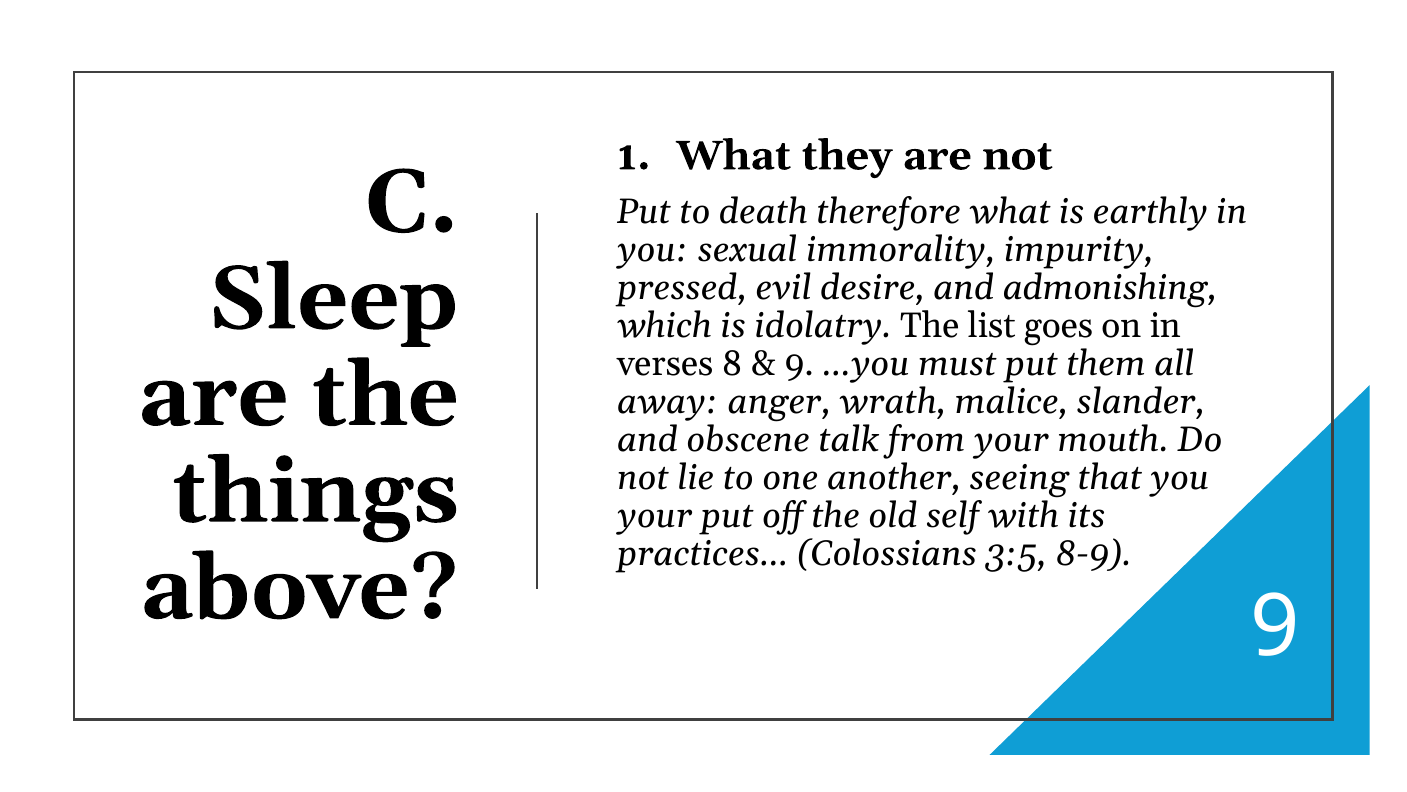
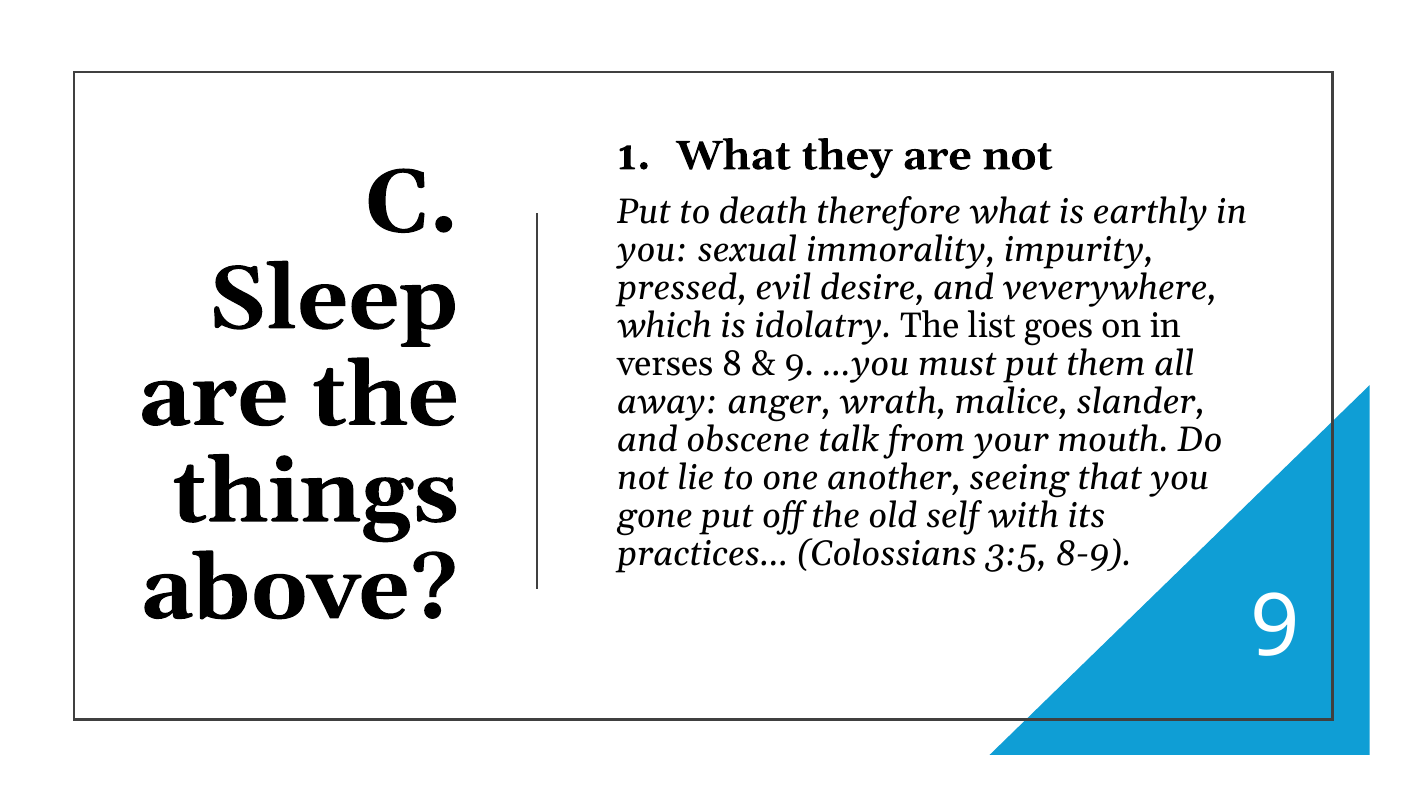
admonishing: admonishing -> veverywhere
your at (655, 515): your -> gone
